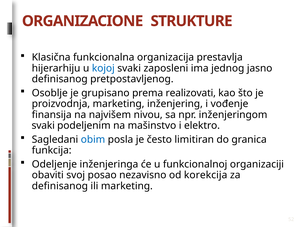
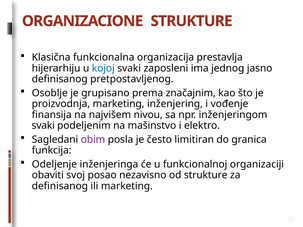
realizovati: realizovati -> značajnim
obim colour: blue -> purple
od korekcija: korekcija -> strukture
